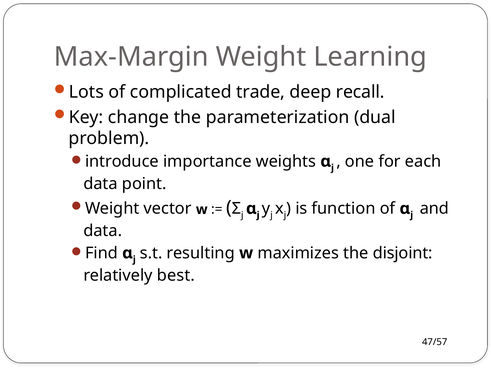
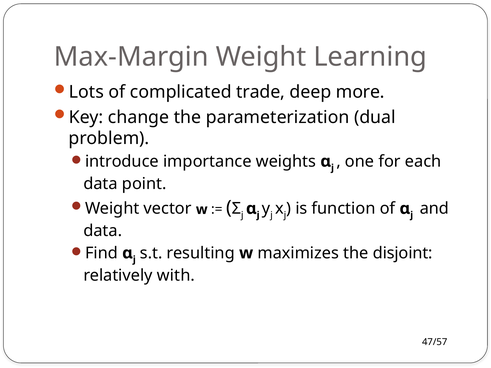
recall: recall -> more
best: best -> with
